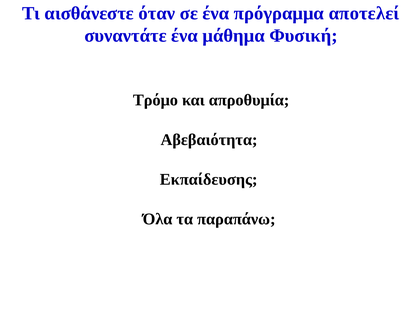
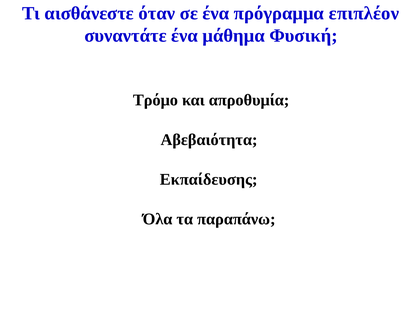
αποτελεί: αποτελεί -> επιπλέον
